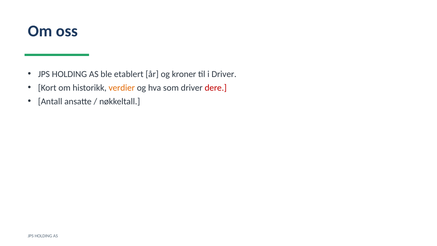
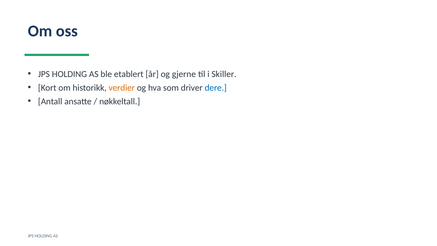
kroner: kroner -> gjerne
i Driver: Driver -> Skiller
dere colour: red -> blue
